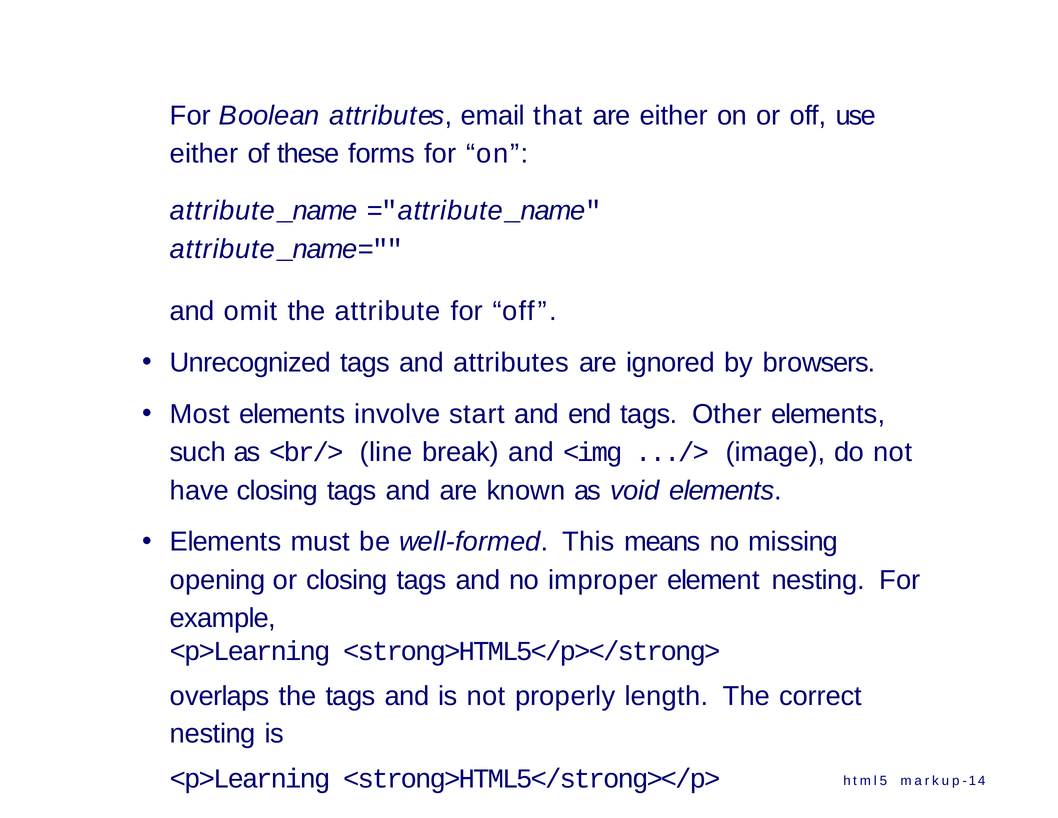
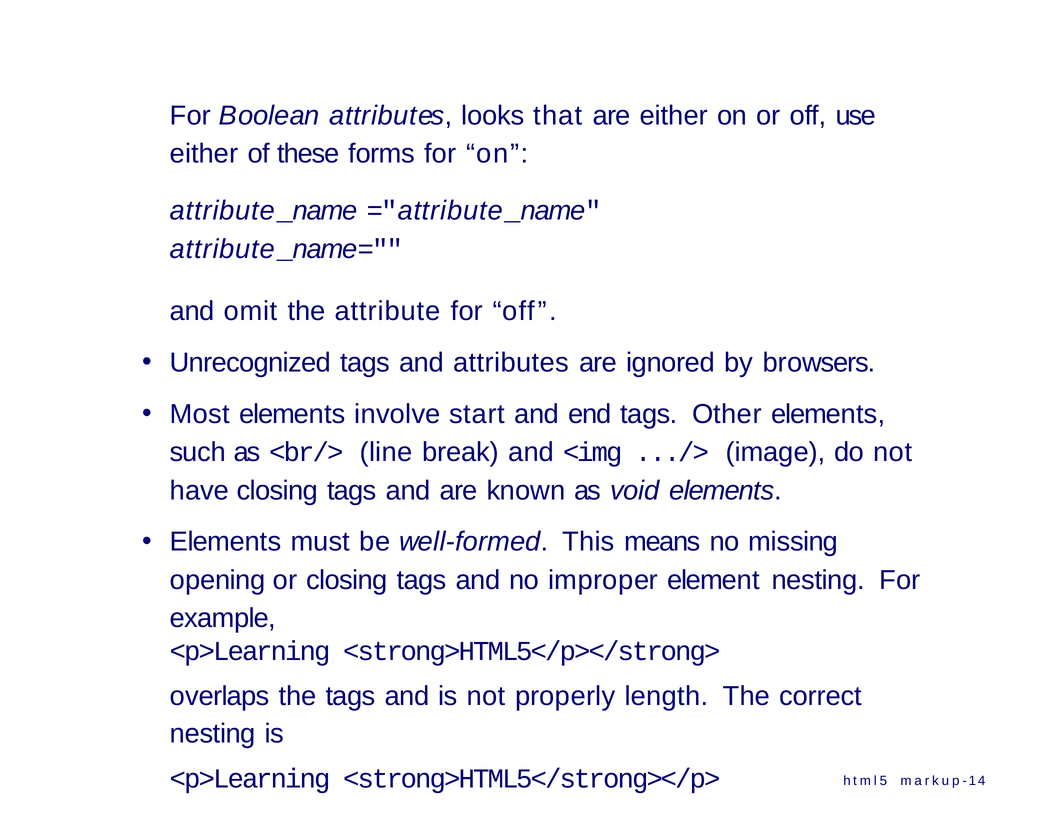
email: email -> looks
